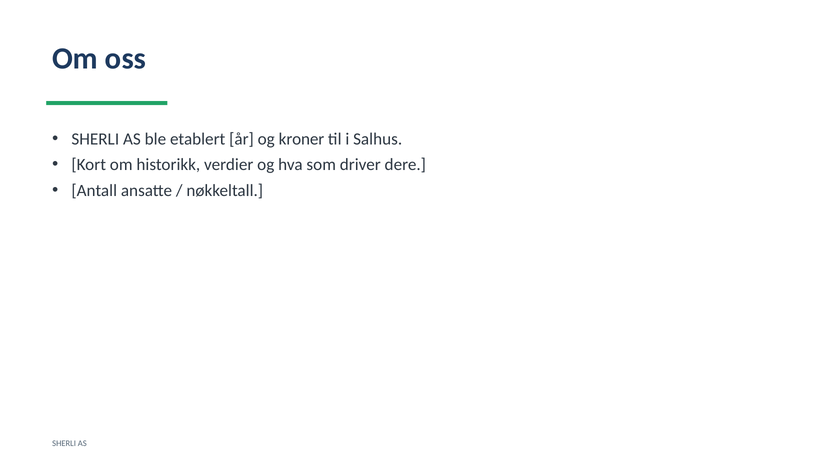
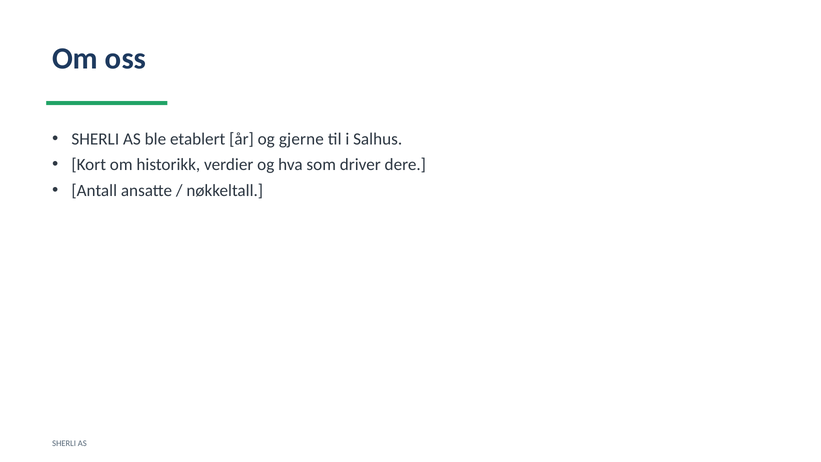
kroner: kroner -> gjerne
